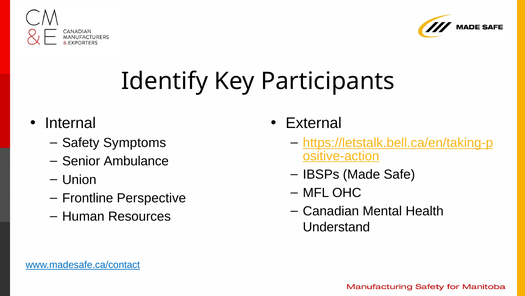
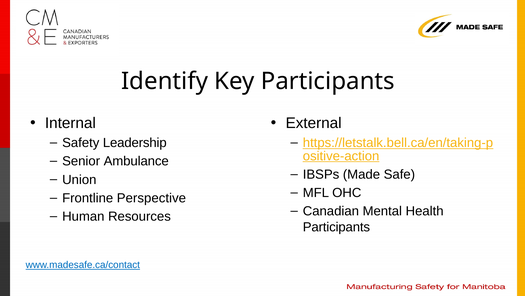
Symptoms: Symptoms -> Leadership
Understand at (336, 226): Understand -> Participants
